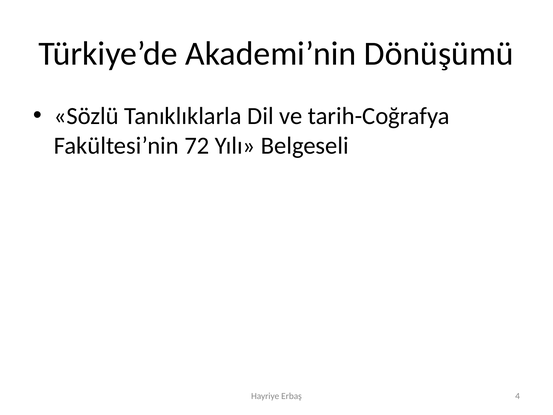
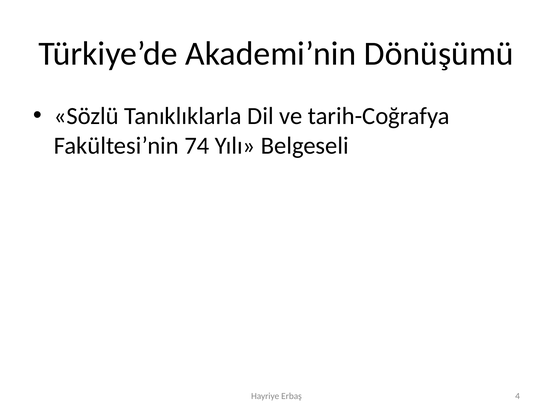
72: 72 -> 74
